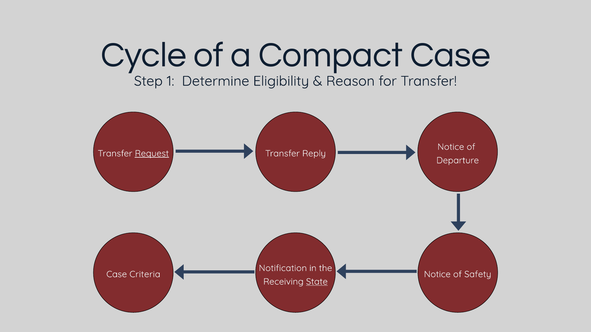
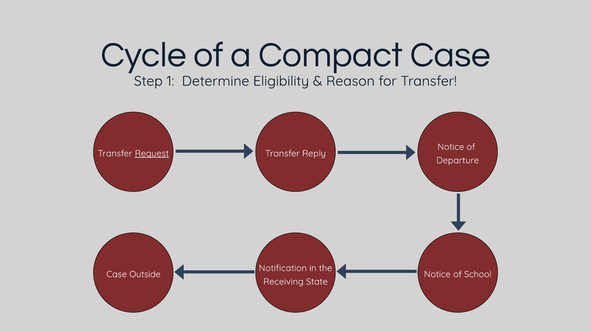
Criteria: Criteria -> Outside
Safety: Safety -> School
State underline: present -> none
